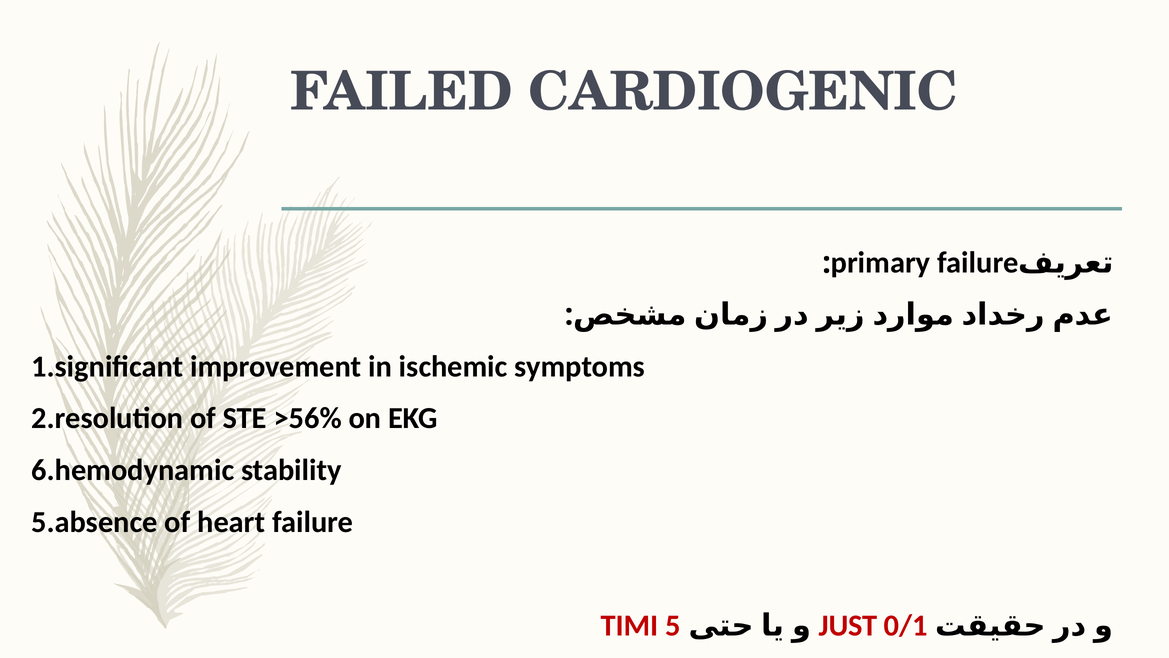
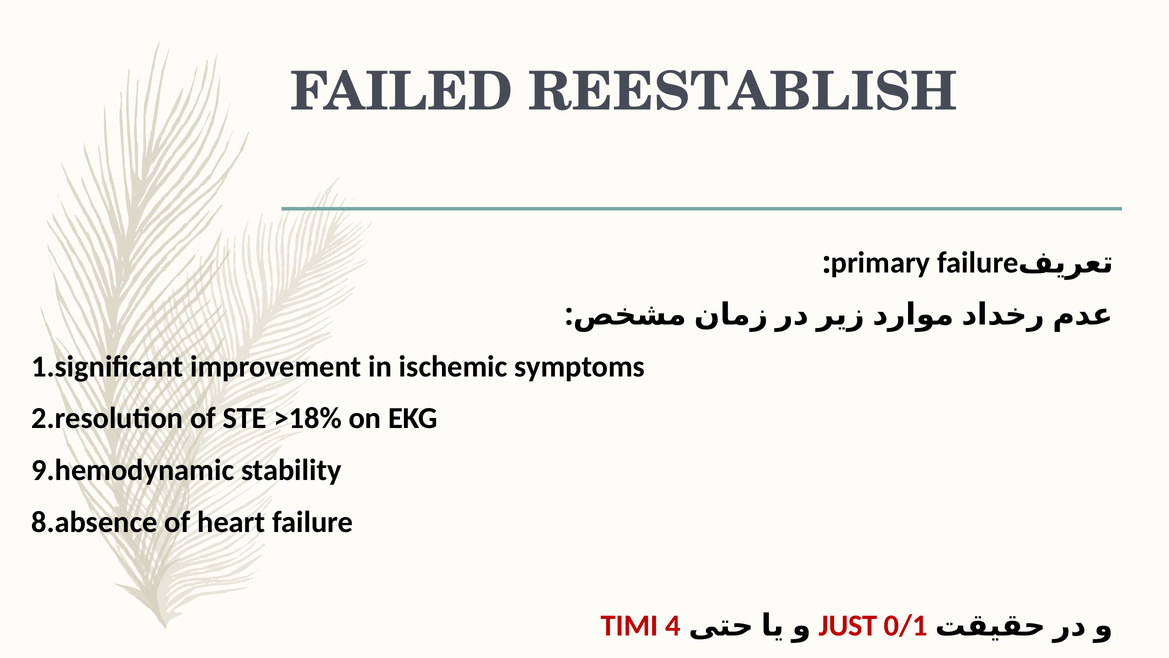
CARDIOGENIC: CARDIOGENIC -> REESTABLISH
>56%: >56% -> >18%
6.hemodynamic: 6.hemodynamic -> 9.hemodynamic
5.absence: 5.absence -> 8.absence
5: 5 -> 4
